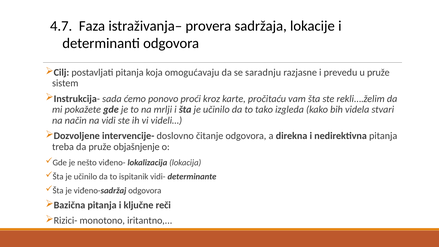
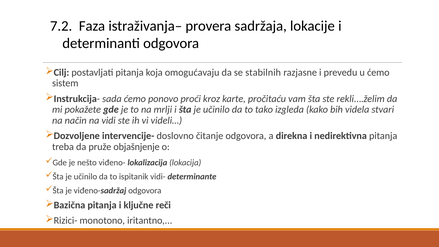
4.7: 4.7 -> 7.2
saradnju: saradnju -> stabilnih
u pruže: pruže -> ćemo
